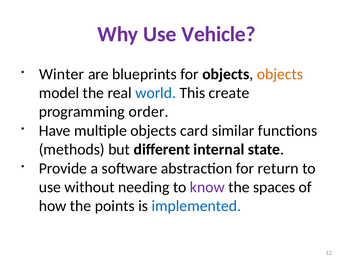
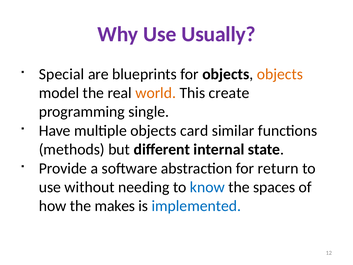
Vehicle: Vehicle -> Usually
Winter: Winter -> Special
world colour: blue -> orange
order: order -> single
know colour: purple -> blue
points: points -> makes
